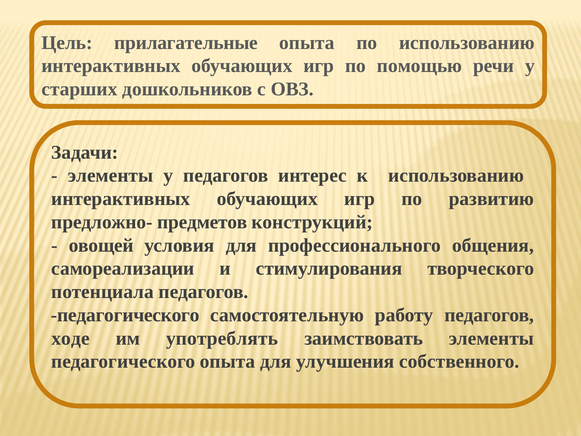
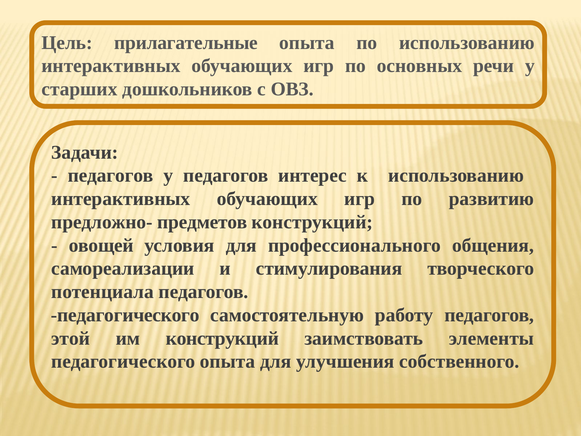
помощью: помощью -> основных
элементы at (111, 175): элементы -> педагогов
ходе: ходе -> этой
им употреблять: употреблять -> конструкций
